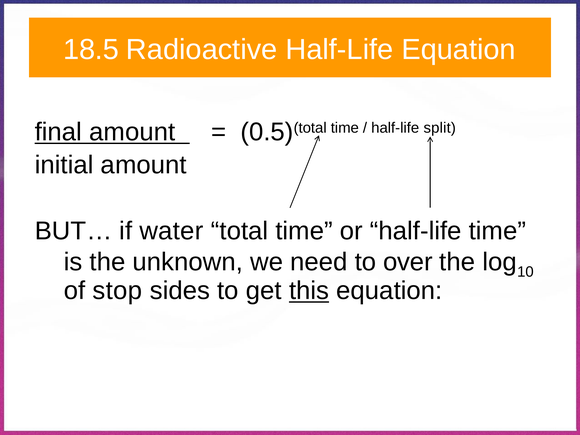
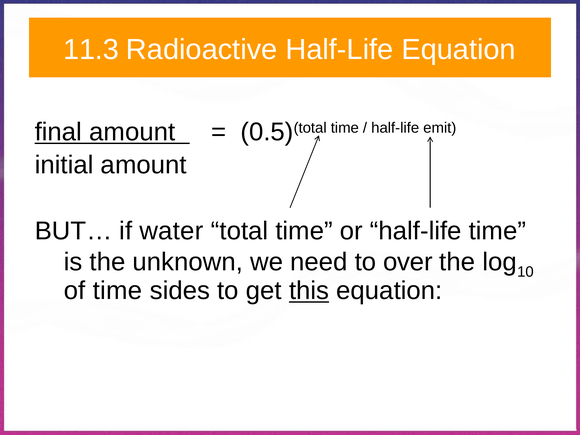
18.5: 18.5 -> 11.3
split: split -> emit
of stop: stop -> time
